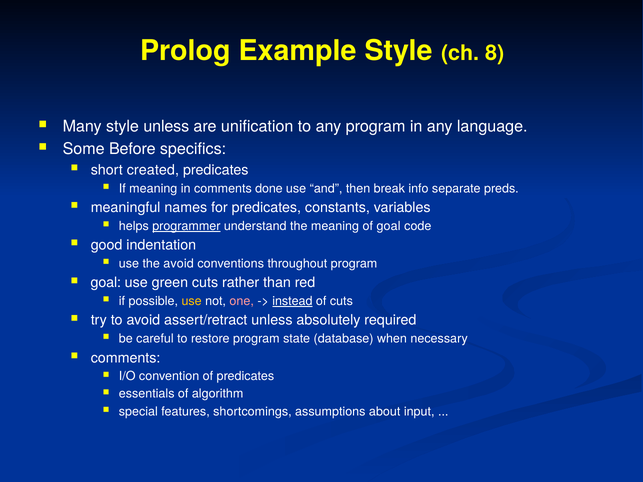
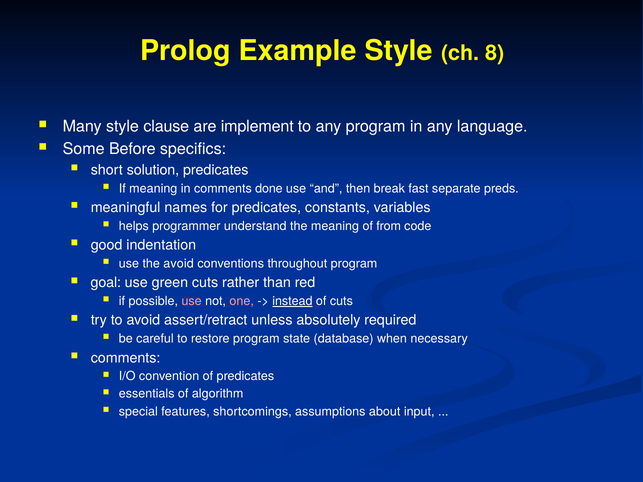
style unless: unless -> clause
unification: unification -> implement
created: created -> solution
info: info -> fast
programmer underline: present -> none
of goal: goal -> from
use at (192, 301) colour: yellow -> pink
